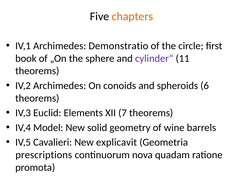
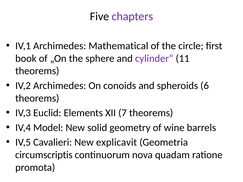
chapters colour: orange -> purple
Demonstratio: Demonstratio -> Mathematical
prescriptions: prescriptions -> circumscriptis
